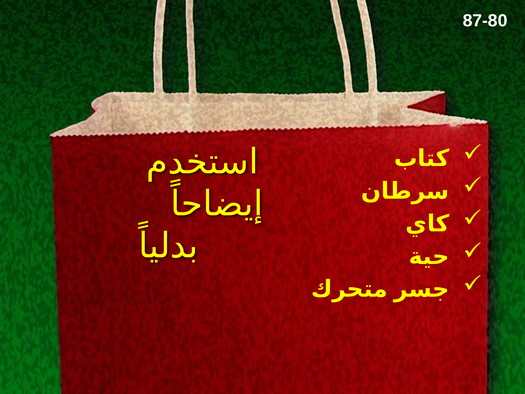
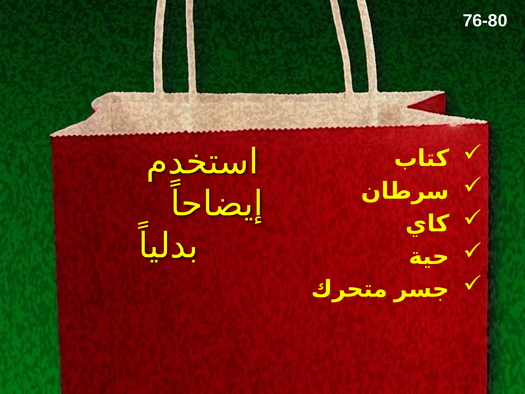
87-80: 87-80 -> 76-80
